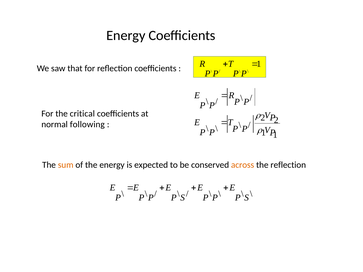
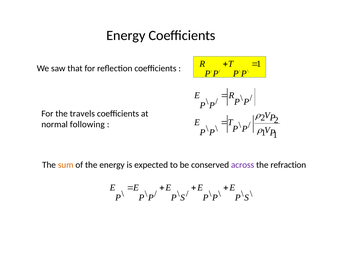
critical: critical -> travels
across colour: orange -> purple
the reflection: reflection -> refraction
